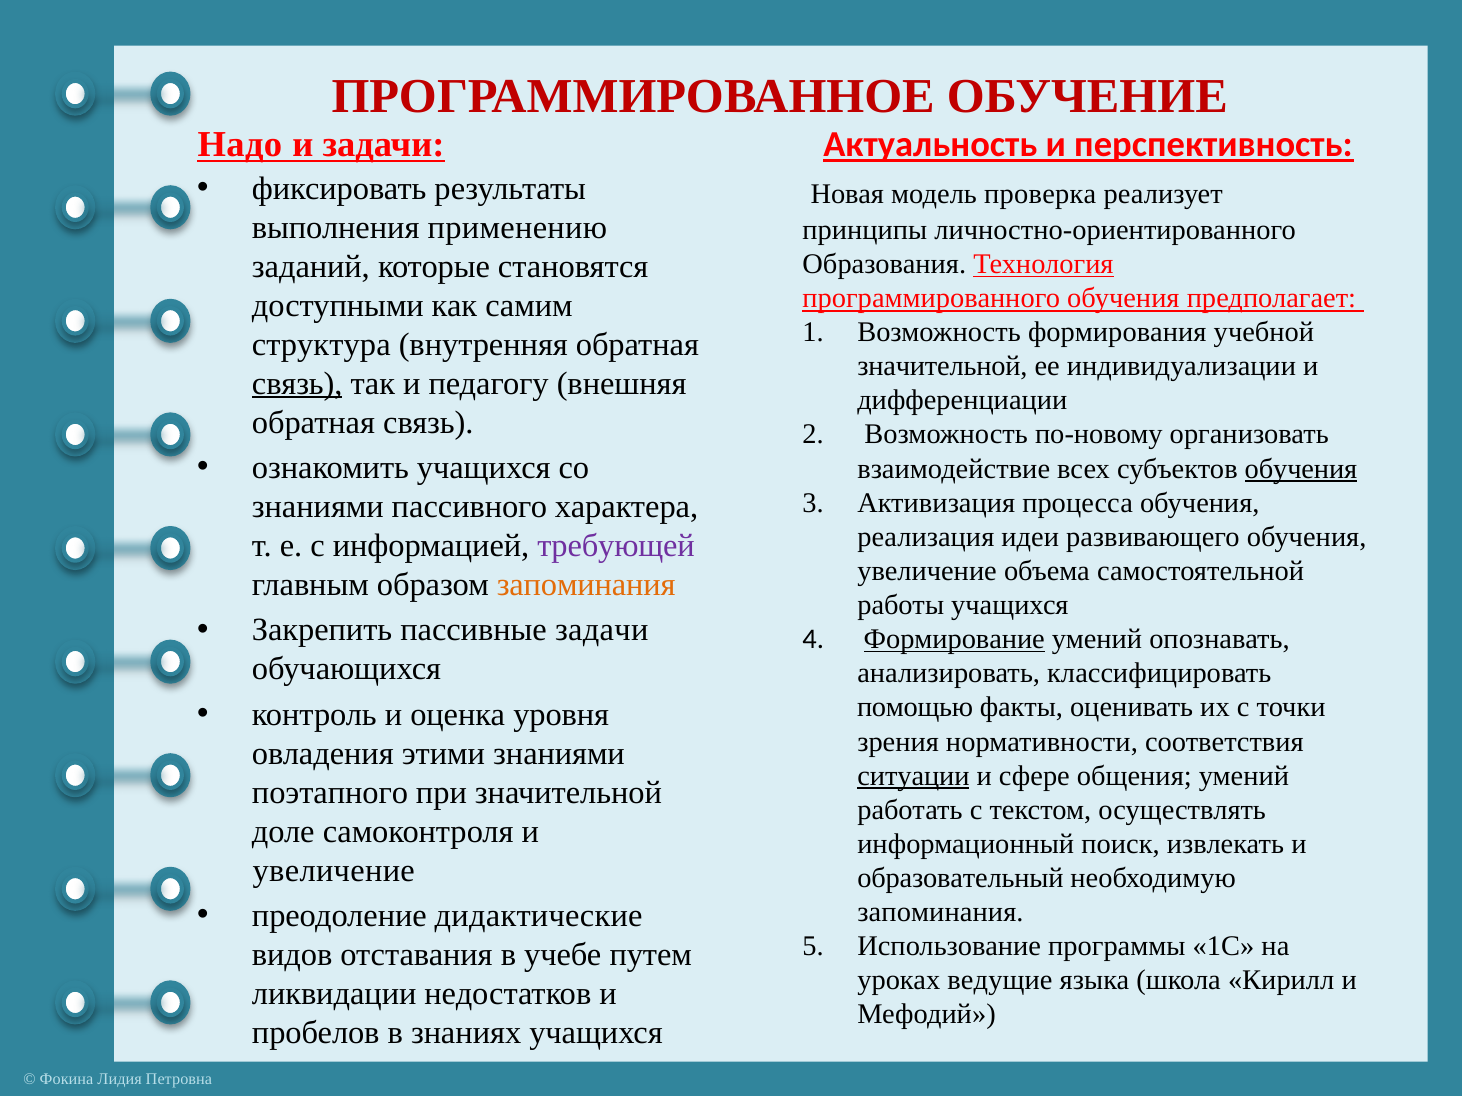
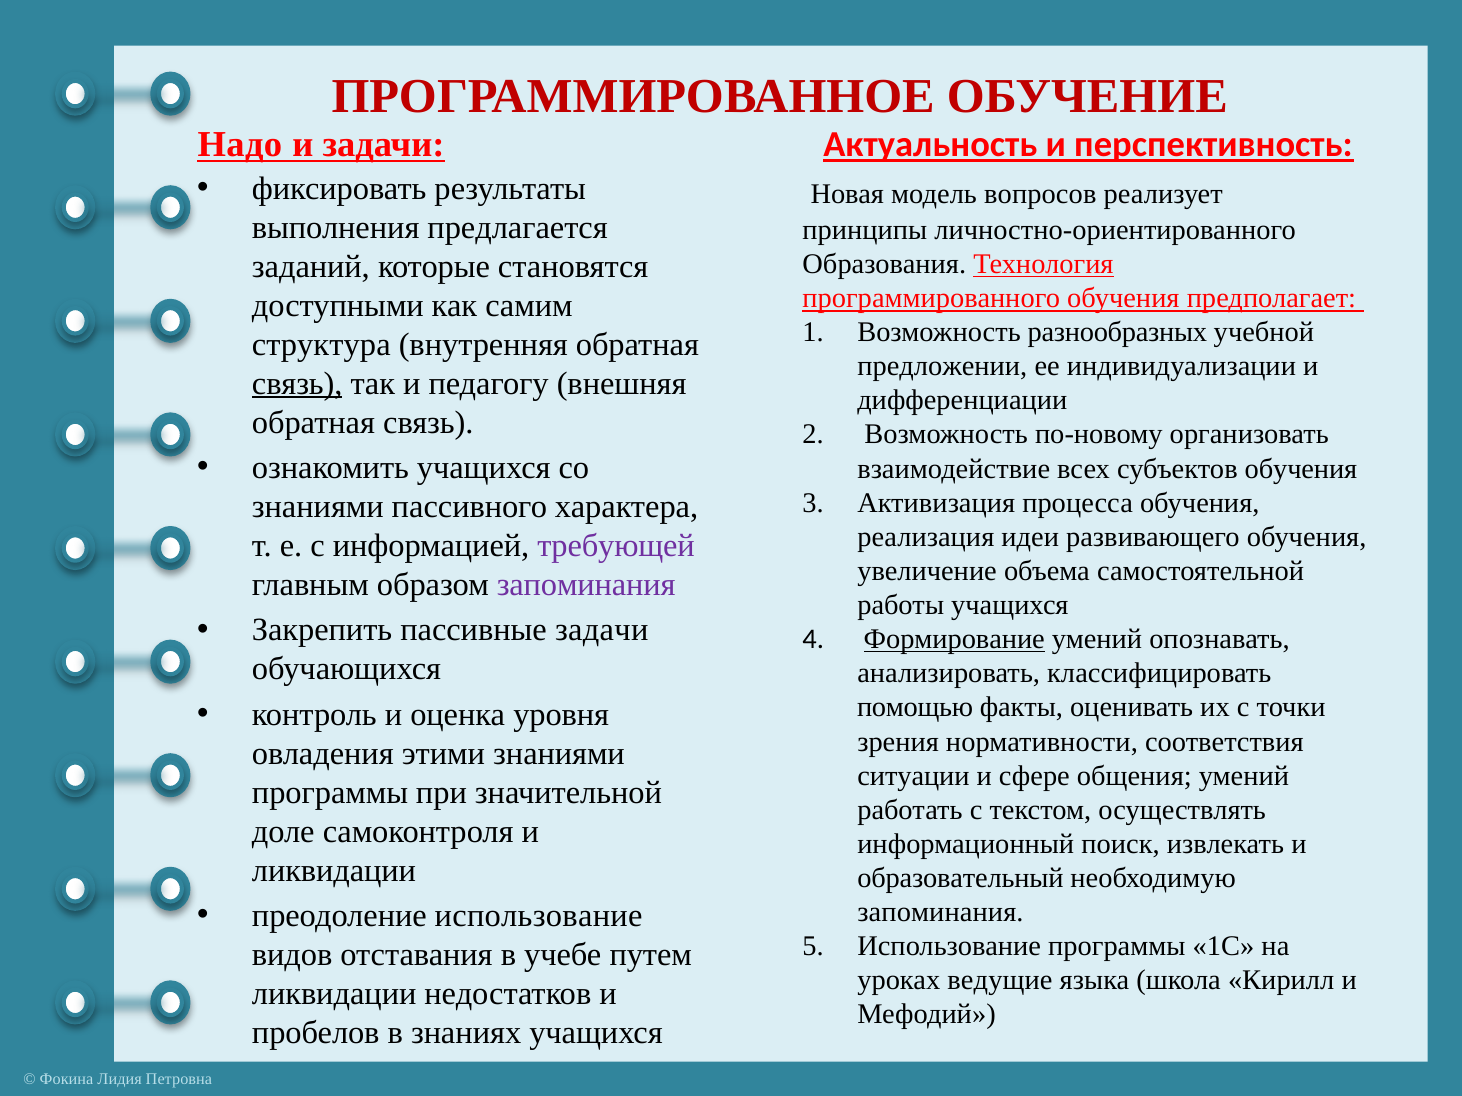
проверка: проверка -> вопросов
применению: применению -> предлагается
формирования: формирования -> разнообразных
значительной at (942, 367): значительной -> предложении
обучения at (1301, 469) underline: present -> none
запоминания at (586, 585) colour: orange -> purple
ситуации underline: present -> none
поэтапного at (330, 793): поэтапного -> программы
увеличение at (334, 871): увеличение -> ликвидации
преодоление дидактические: дидактические -> использование
